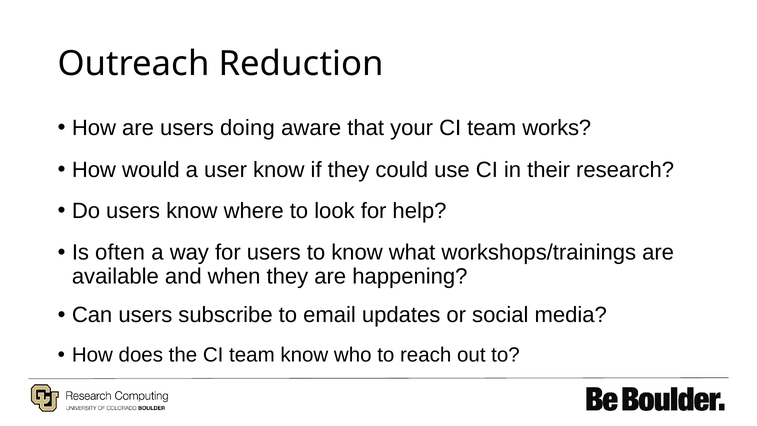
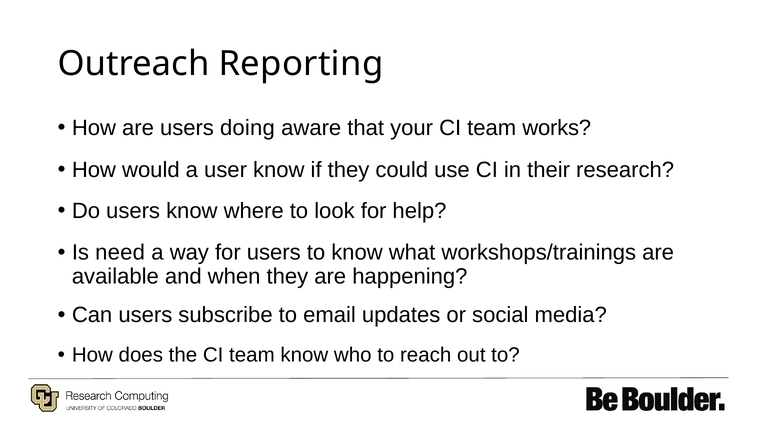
Reduction: Reduction -> Reporting
often: often -> need
